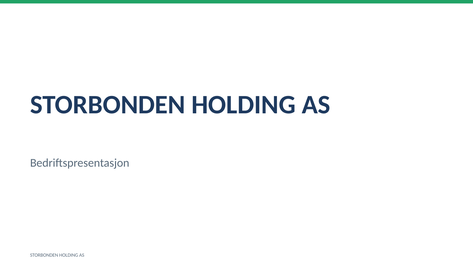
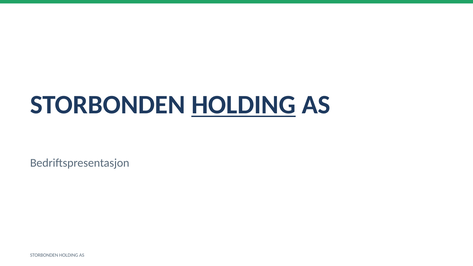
HOLDING at (244, 105) underline: none -> present
